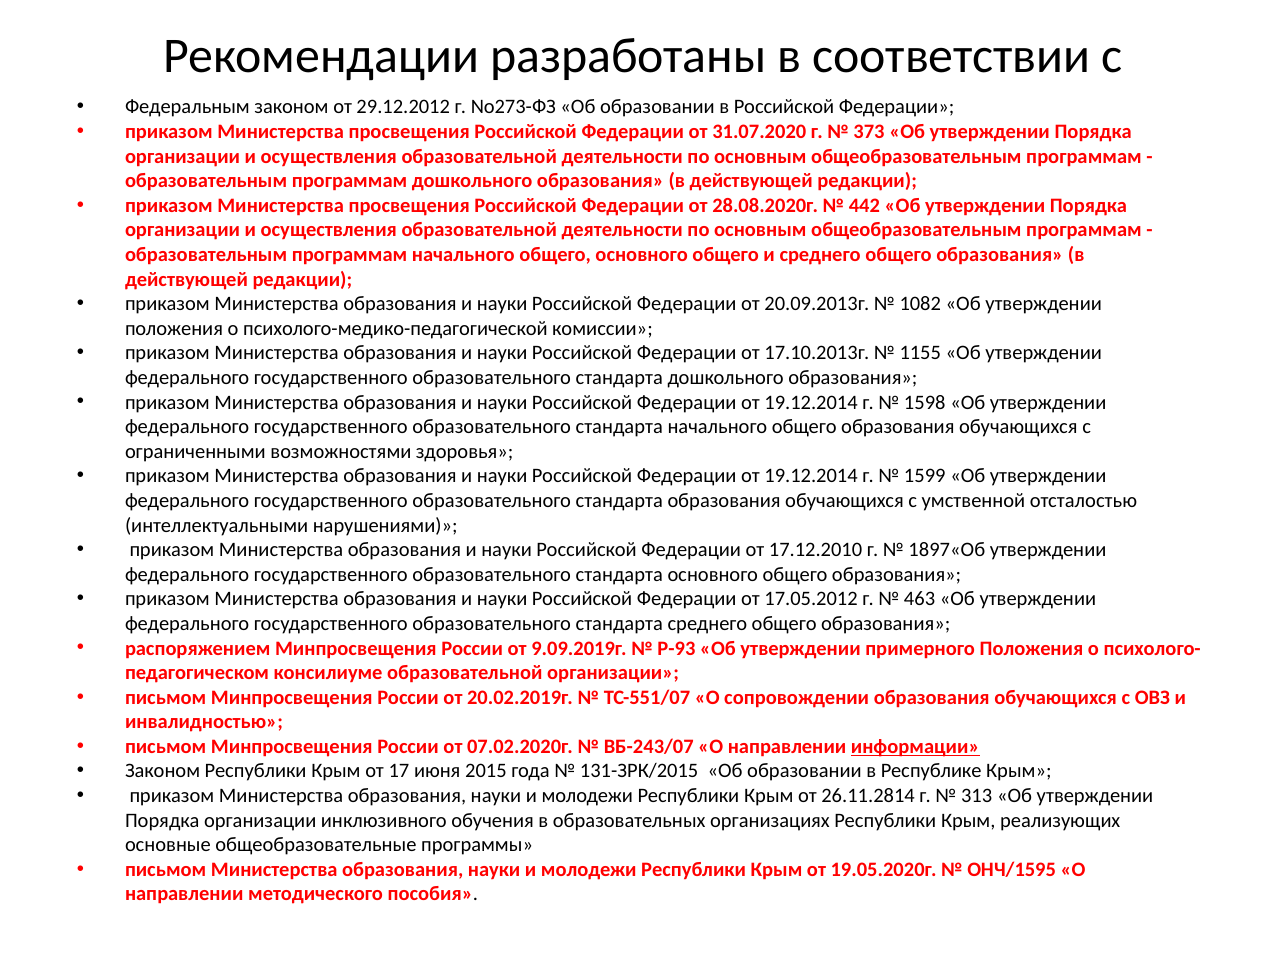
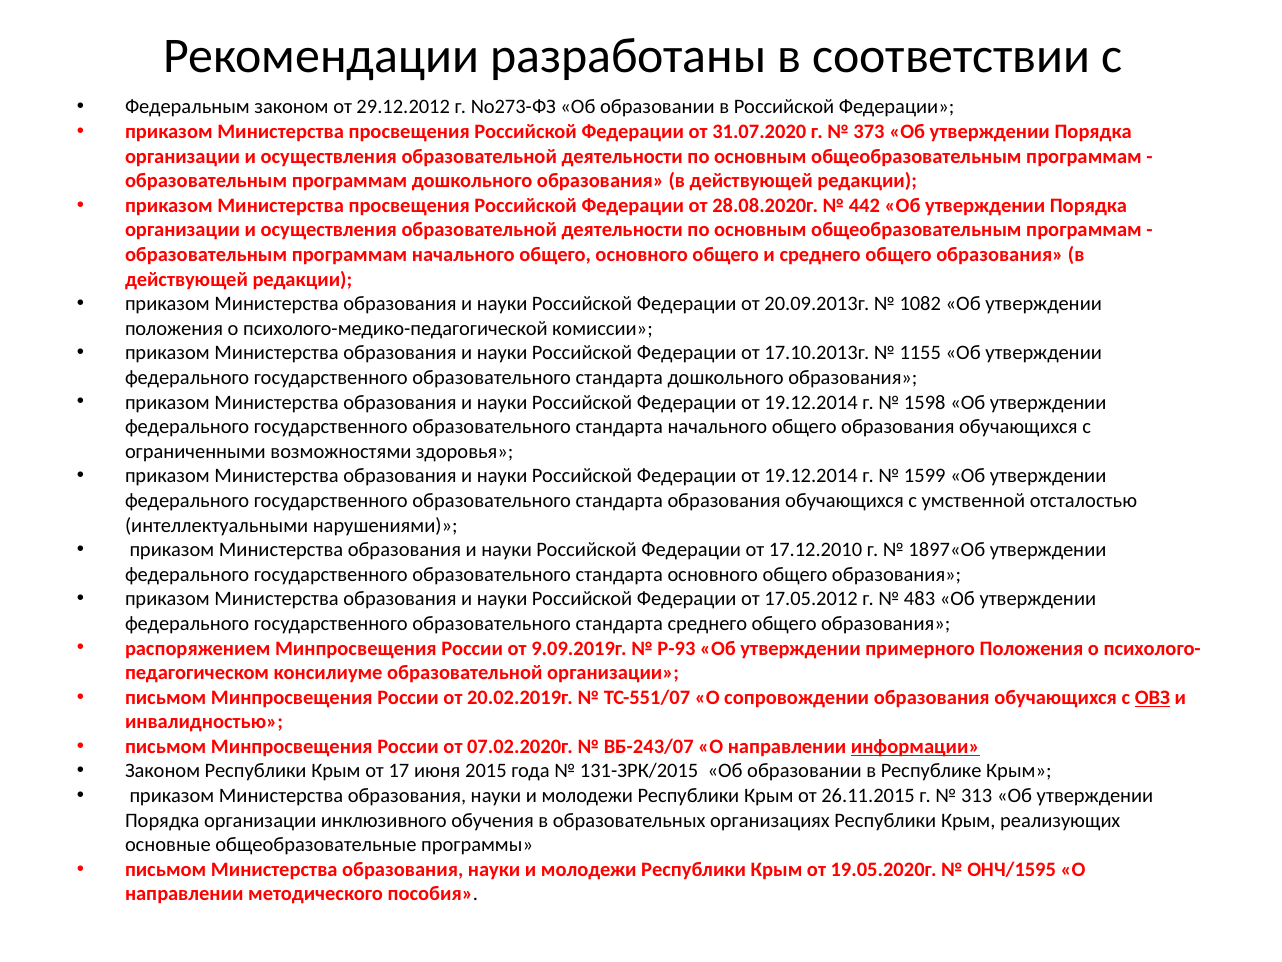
463: 463 -> 483
ОВЗ underline: none -> present
26.11.2814: 26.11.2814 -> 26.11.2015
